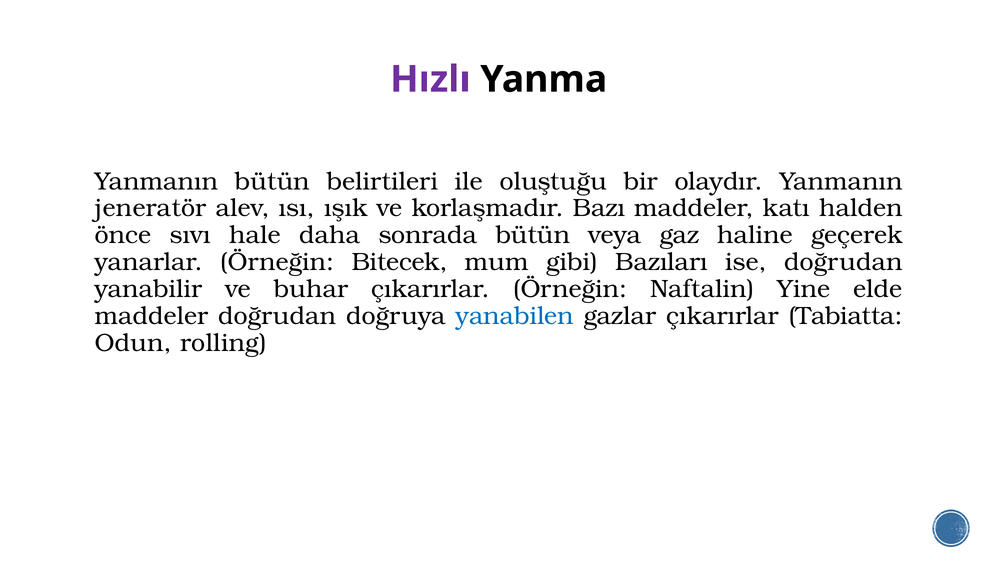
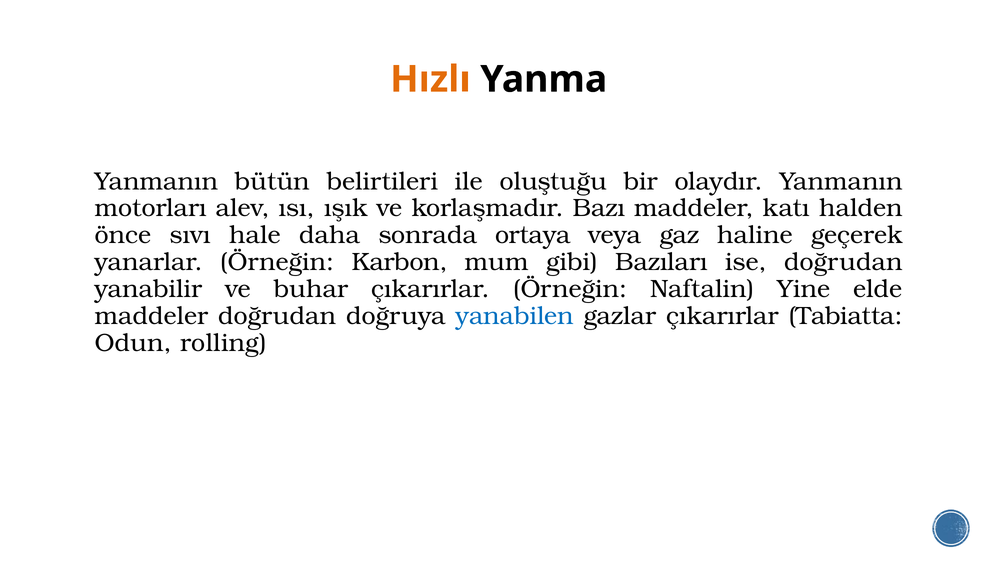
Hızlı colour: purple -> orange
jeneratör: jeneratör -> motorları
sonrada bütün: bütün -> ortaya
Bitecek: Bitecek -> Karbon
